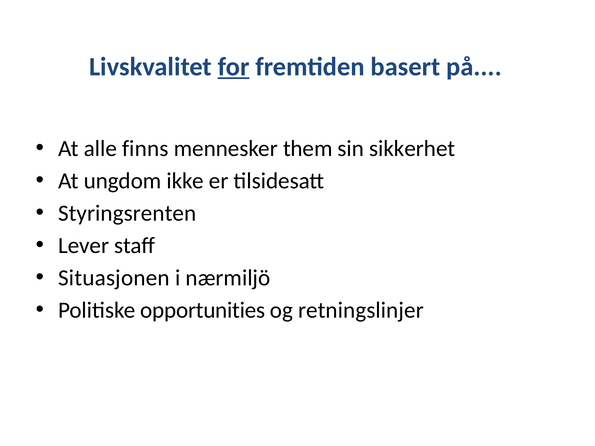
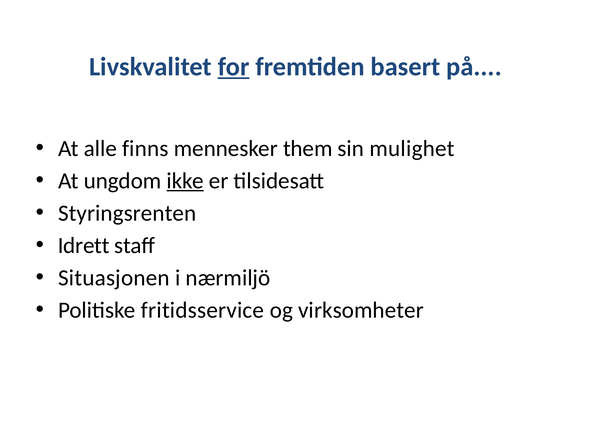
sikkerhet: sikkerhet -> mulighet
ikke underline: none -> present
Lever: Lever -> Idrett
opportunities: opportunities -> fritidsservice
retningslinjer: retningslinjer -> virksomheter
